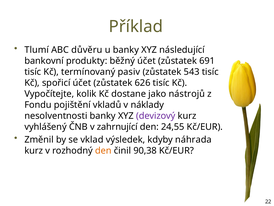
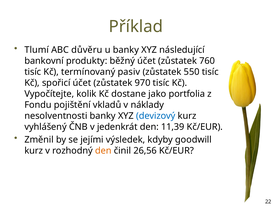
691: 691 -> 760
543: 543 -> 550
626: 626 -> 970
nástrojů: nástrojů -> portfolia
devizový colour: purple -> blue
zahrnující: zahrnující -> jedenkrát
24,55: 24,55 -> 11,39
vklad: vklad -> jejími
náhrada: náhrada -> goodwill
90,38: 90,38 -> 26,56
